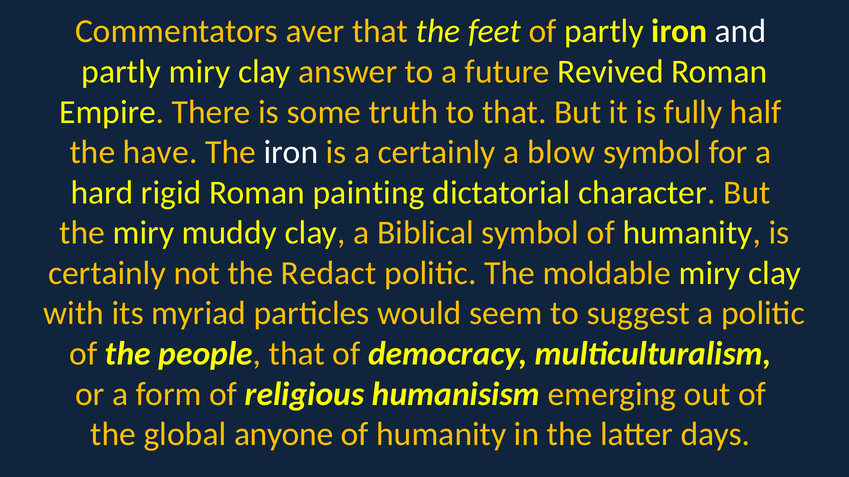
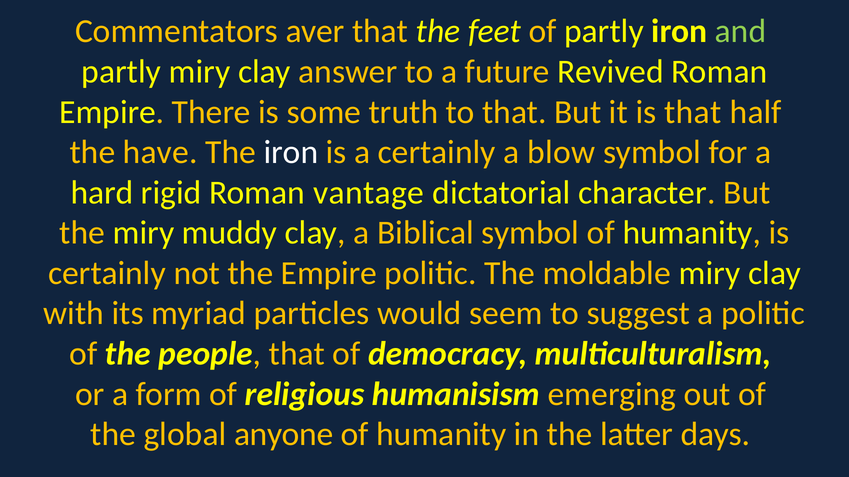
and colour: white -> light green
is fully: fully -> that
painting: painting -> vantage
the Redact: Redact -> Empire
